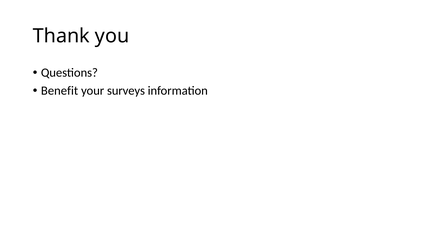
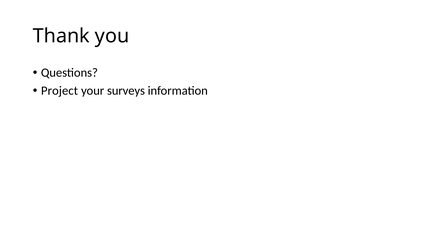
Benefit: Benefit -> Project
